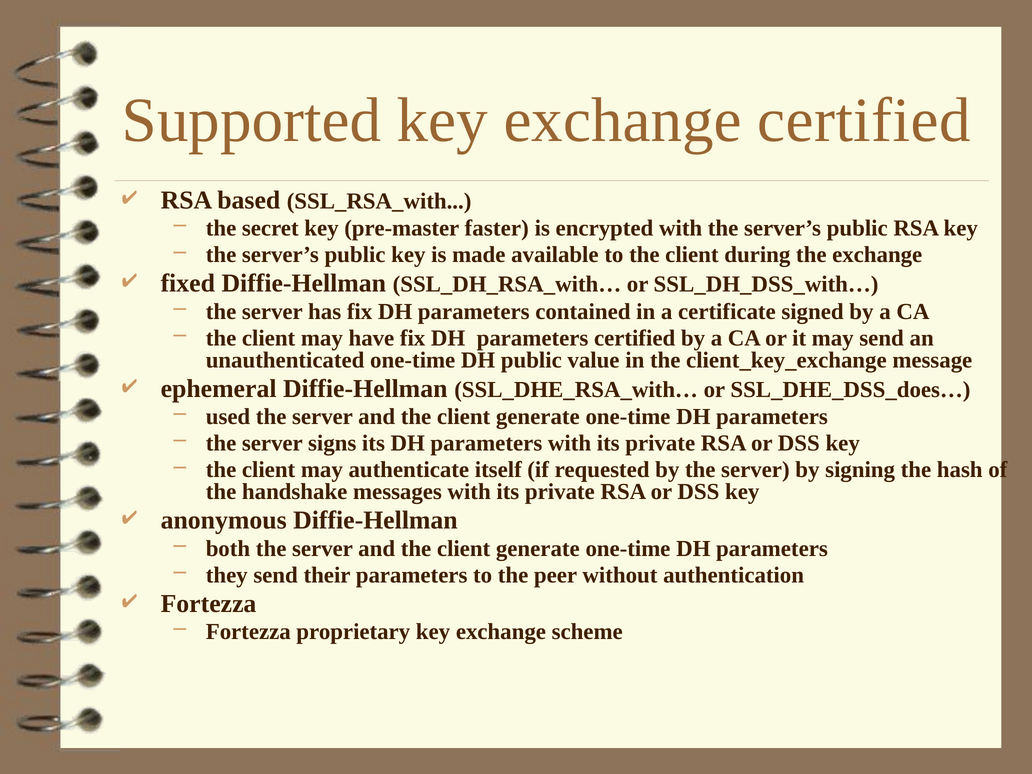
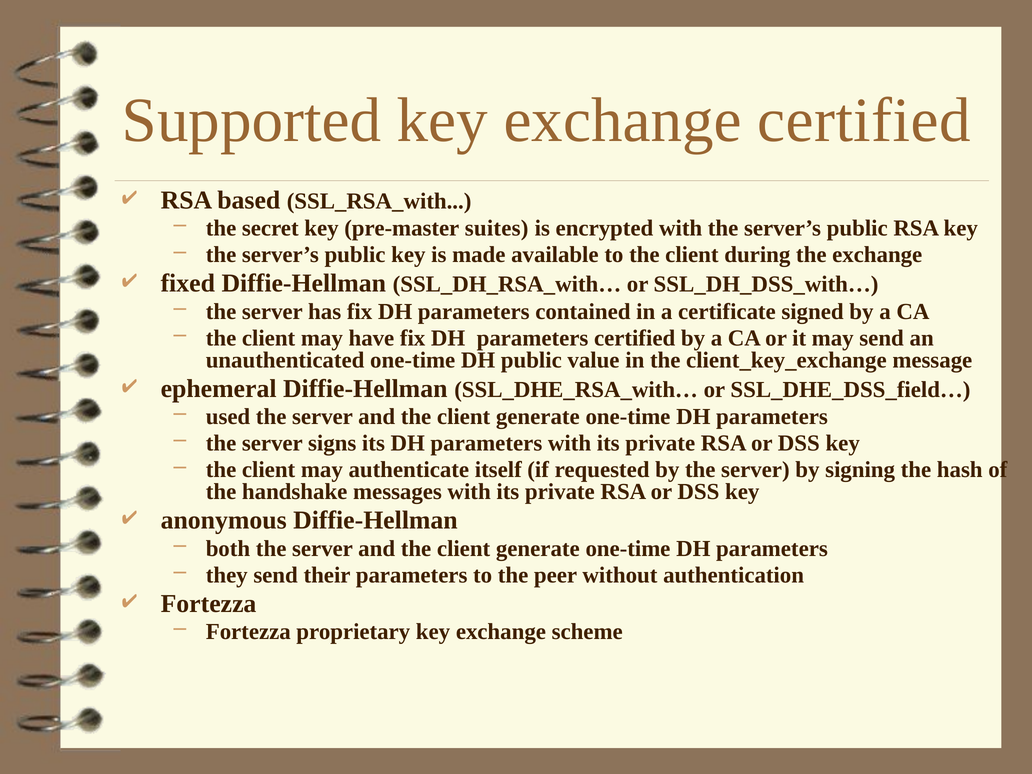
faster: faster -> suites
SSL_DHE_DSS_does…: SSL_DHE_DSS_does… -> SSL_DHE_DSS_field…
